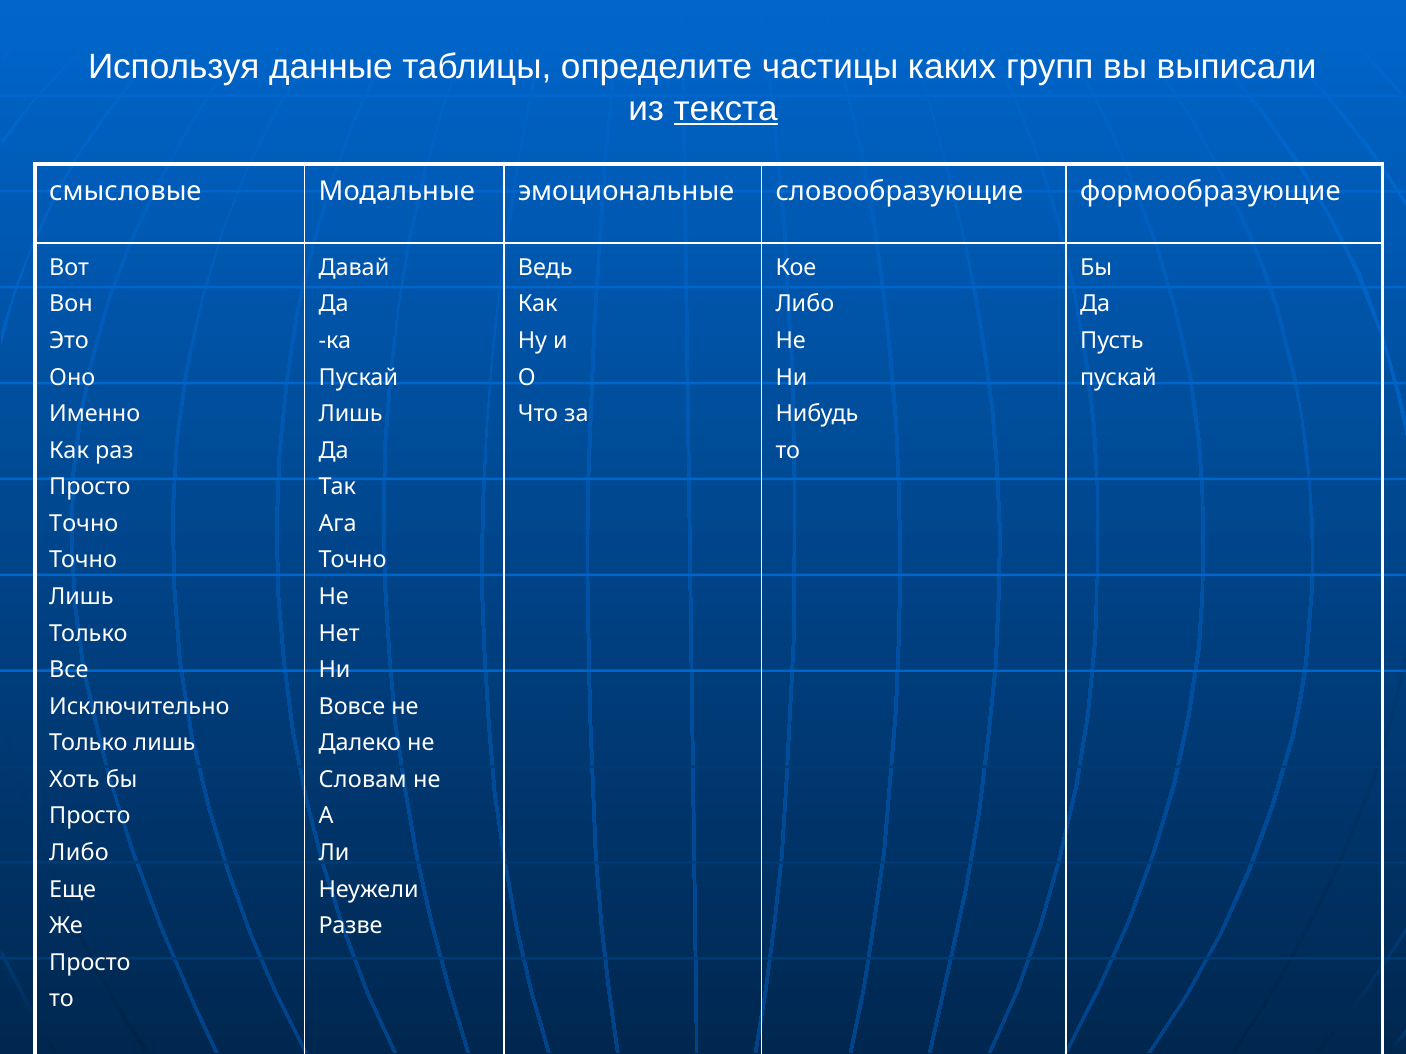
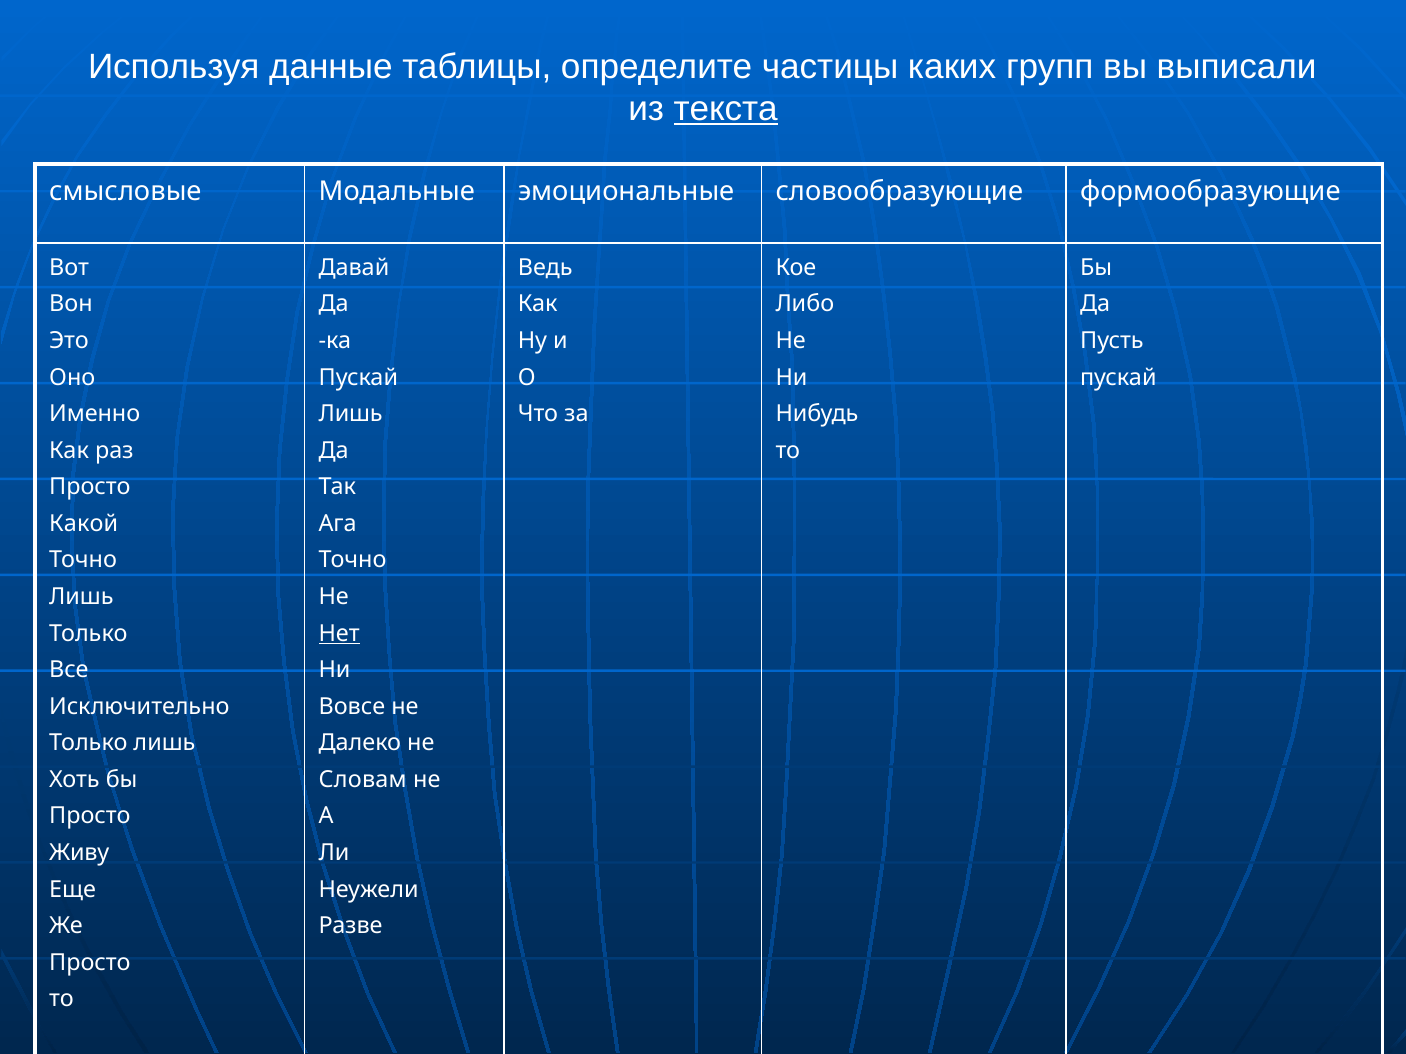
Точно at (84, 524): Точно -> Какой
Нет underline: none -> present
Либо at (79, 853): Либо -> Живу
